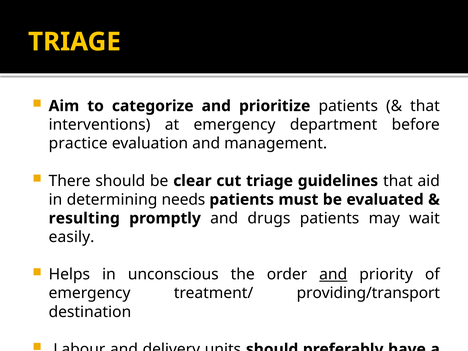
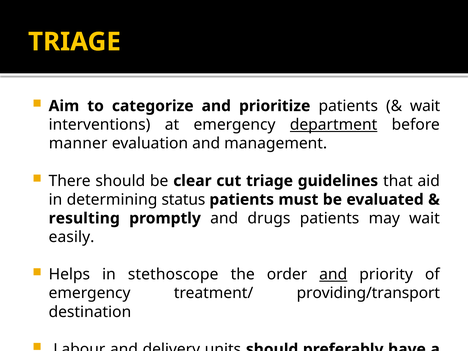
that at (425, 106): that -> wait
department underline: none -> present
practice: practice -> manner
needs: needs -> status
unconscious: unconscious -> stethoscope
